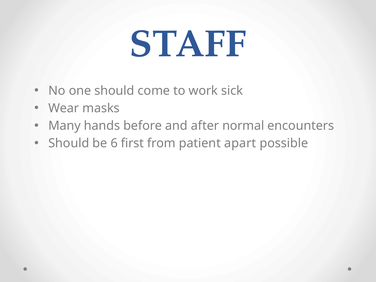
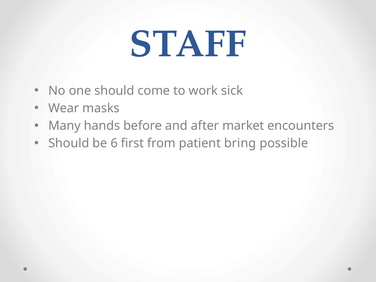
normal: normal -> market
apart: apart -> bring
